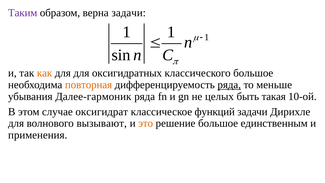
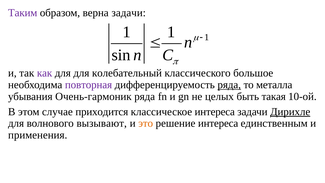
как colour: orange -> purple
оксигидратных: оксигидратных -> колебательный
повторная colour: orange -> purple
меньше: меньше -> металла
Далее-гармоник: Далее-гармоник -> Очень-гармоник
оксигидрат: оксигидрат -> приходится
классическое функций: функций -> интереса
Дирихле underline: none -> present
решение большое: большое -> интереса
